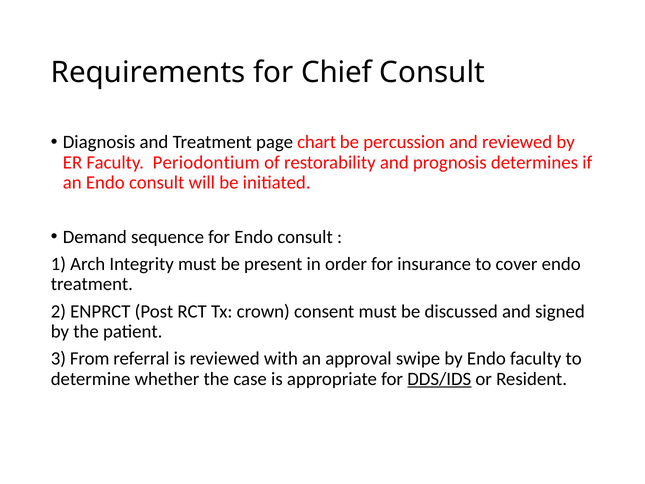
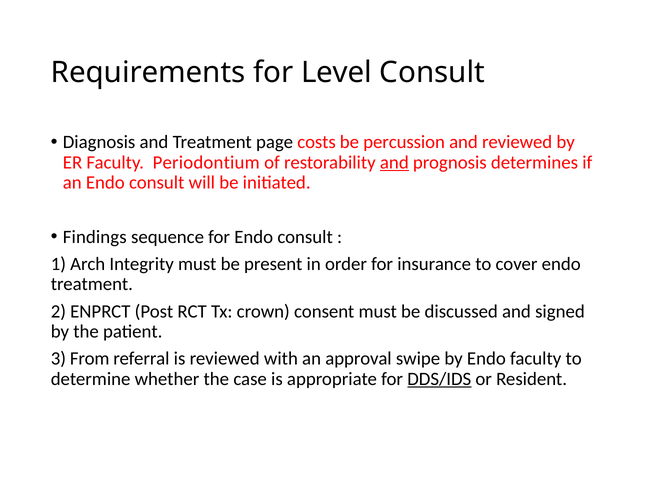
Chief: Chief -> Level
chart: chart -> costs
and at (394, 162) underline: none -> present
Demand: Demand -> Findings
